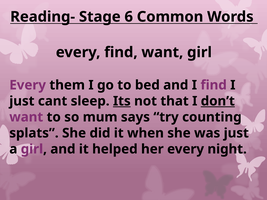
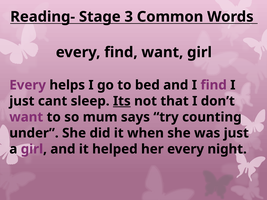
6: 6 -> 3
them: them -> helps
don’t underline: present -> none
splats: splats -> under
